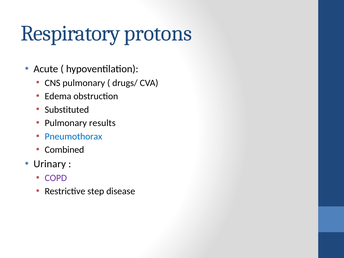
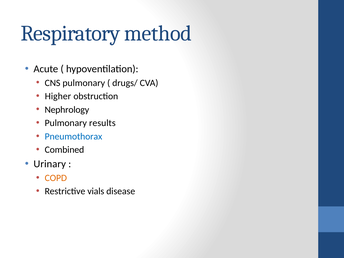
protons: protons -> method
Edema: Edema -> Higher
Substituted: Substituted -> Nephrology
COPD colour: purple -> orange
step: step -> vials
